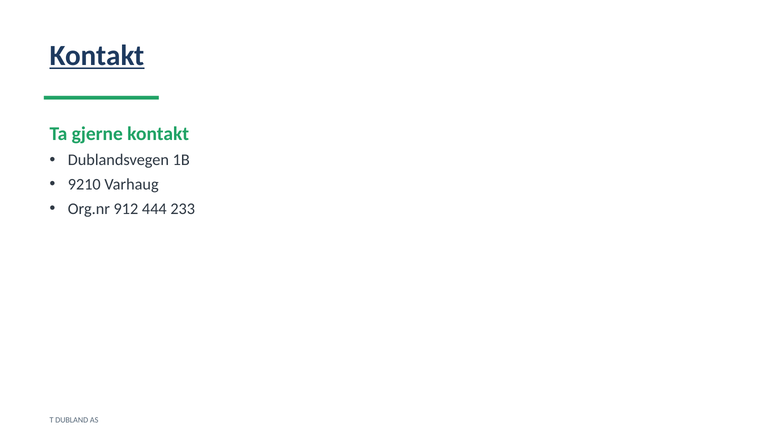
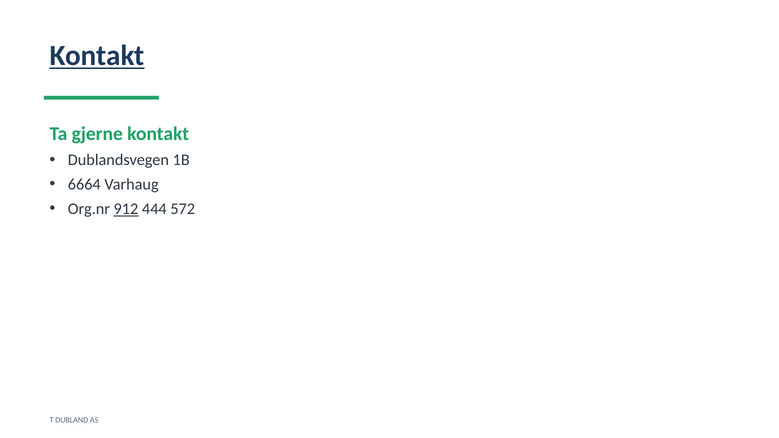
9210: 9210 -> 6664
912 underline: none -> present
233: 233 -> 572
